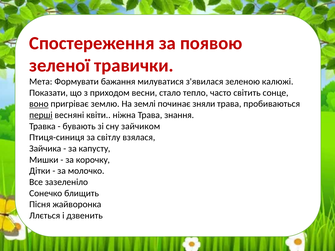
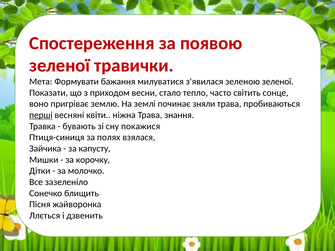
зеленою калюжі: калюжі -> зеленої
воно underline: present -> none
зайчиком: зайчиком -> покажися
світлу: світлу -> полях
